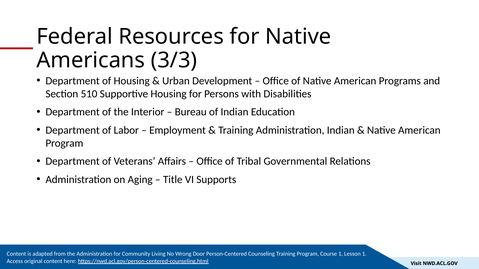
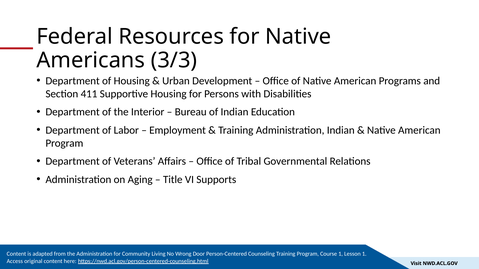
510: 510 -> 411
